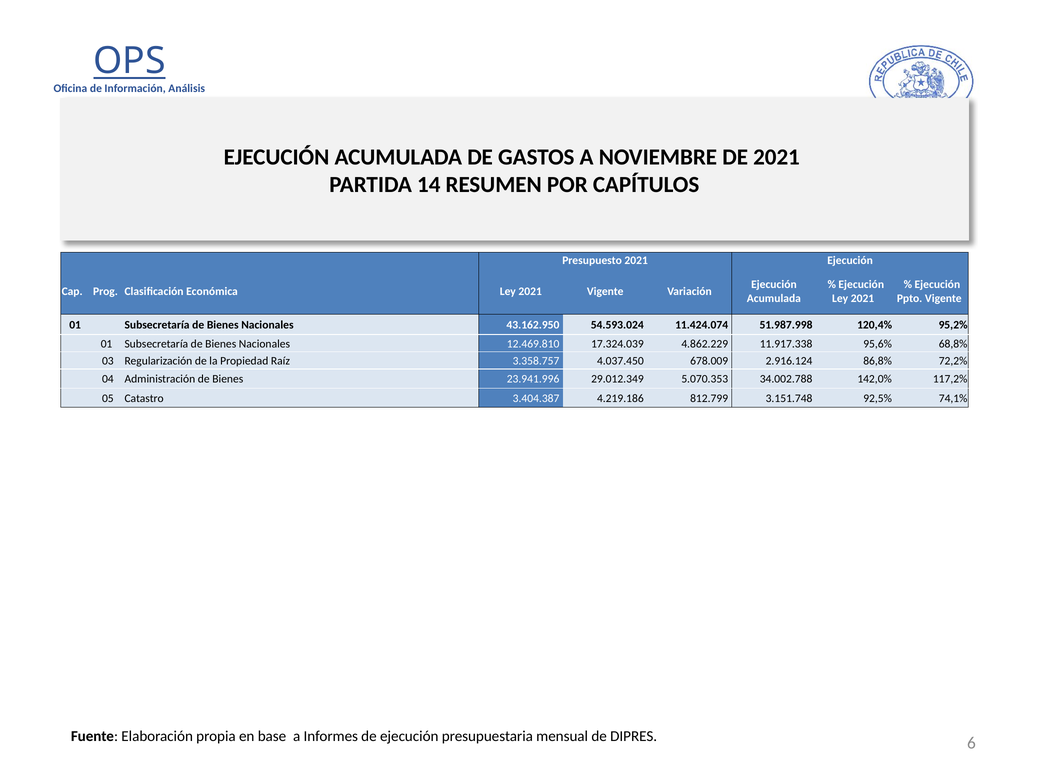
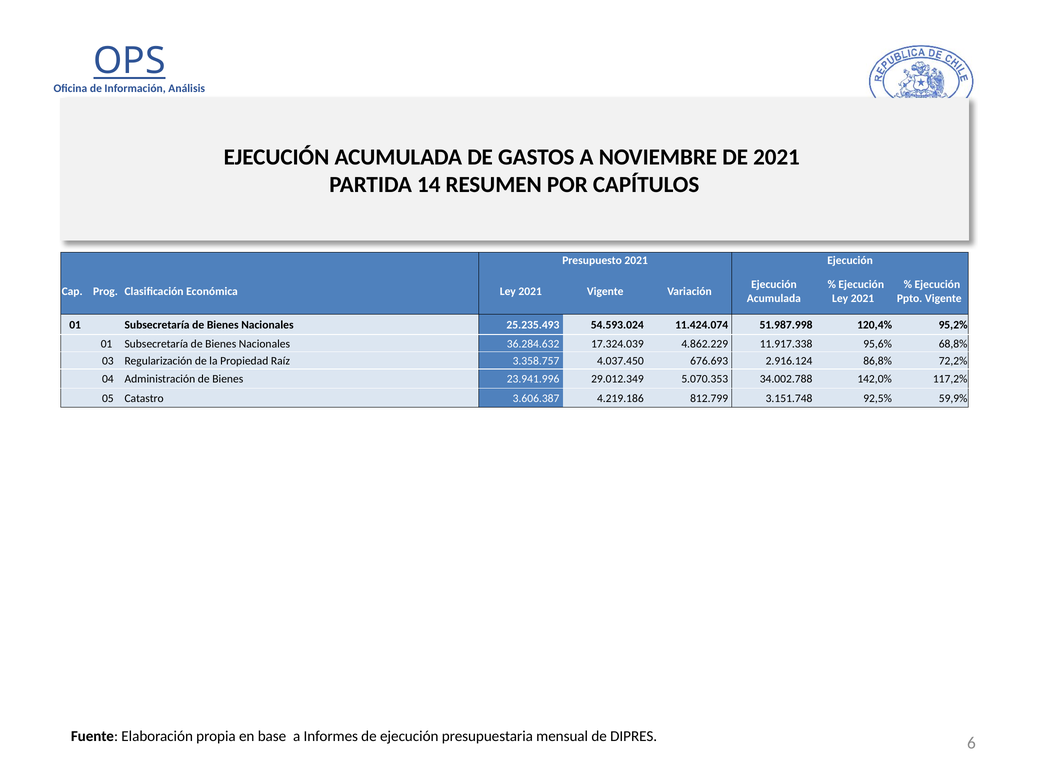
43.162.950: 43.162.950 -> 25.235.493
12.469.810: 12.469.810 -> 36.284.632
678.009: 678.009 -> 676.693
3.404.387: 3.404.387 -> 3.606.387
74,1%: 74,1% -> 59,9%
